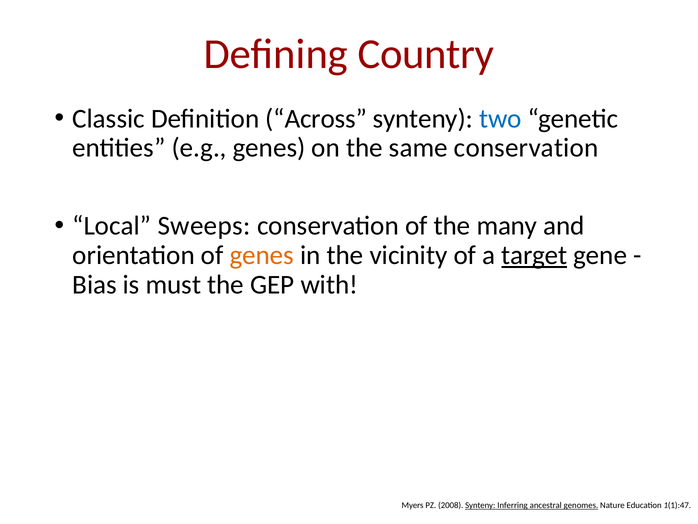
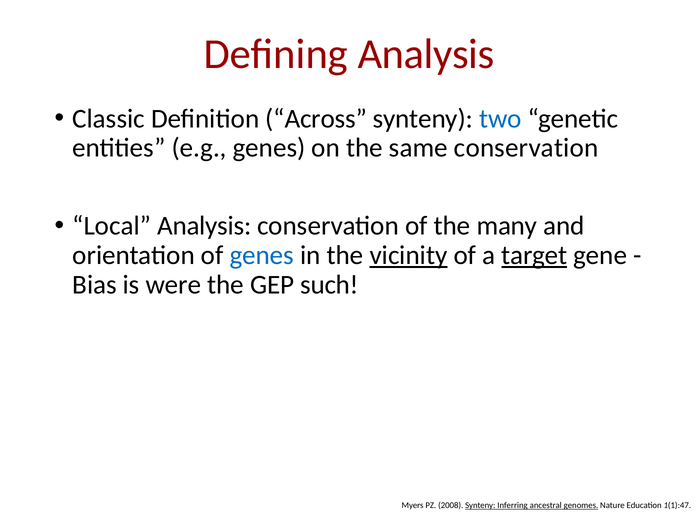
Defining Country: Country -> Analysis
Local Sweeps: Sweeps -> Analysis
genes at (262, 255) colour: orange -> blue
vicinity underline: none -> present
must: must -> were
with: with -> such
